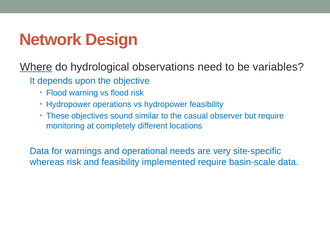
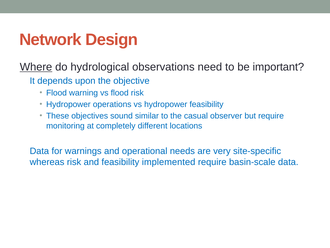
variables: variables -> important
